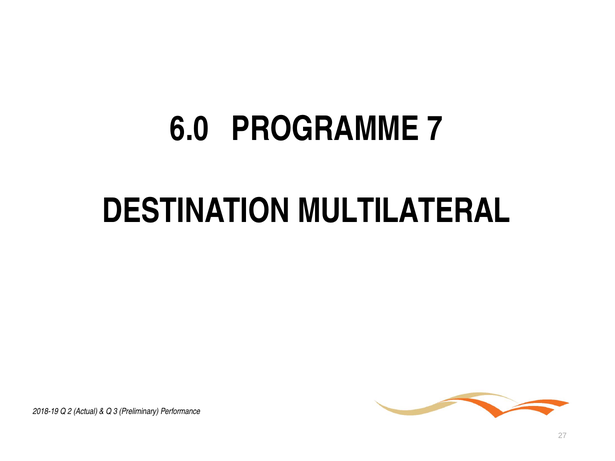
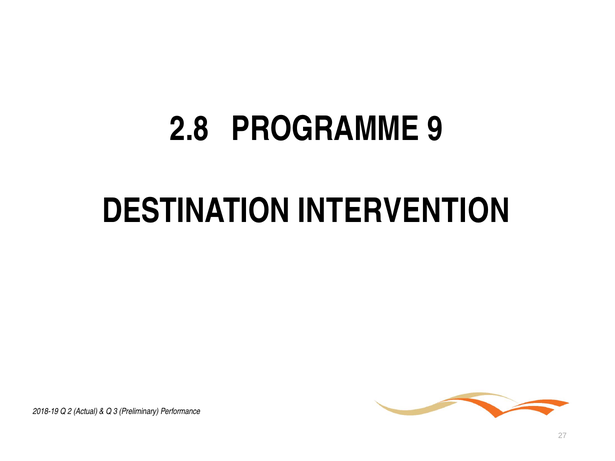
6.0: 6.0 -> 2.8
7: 7 -> 9
MULTILATERAL: MULTILATERAL -> INTERVENTION
